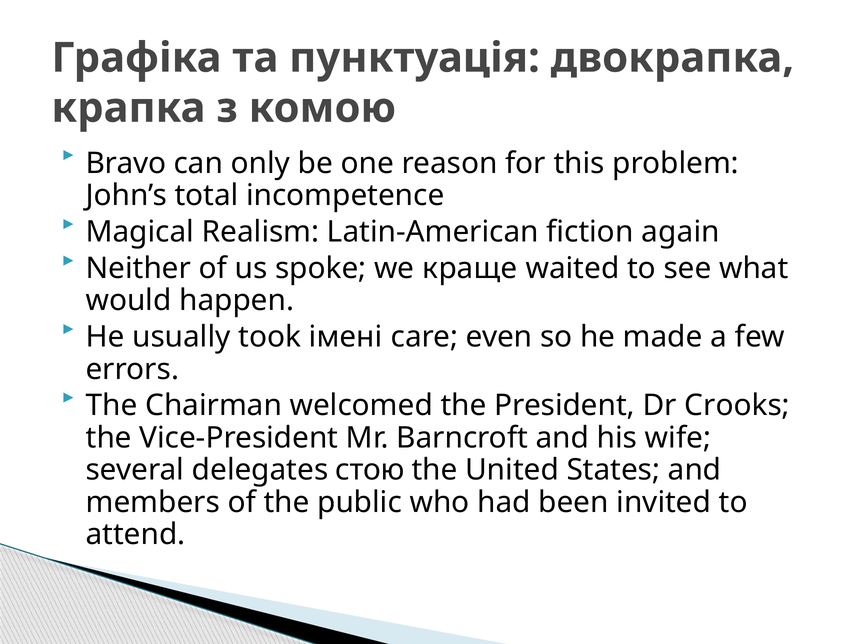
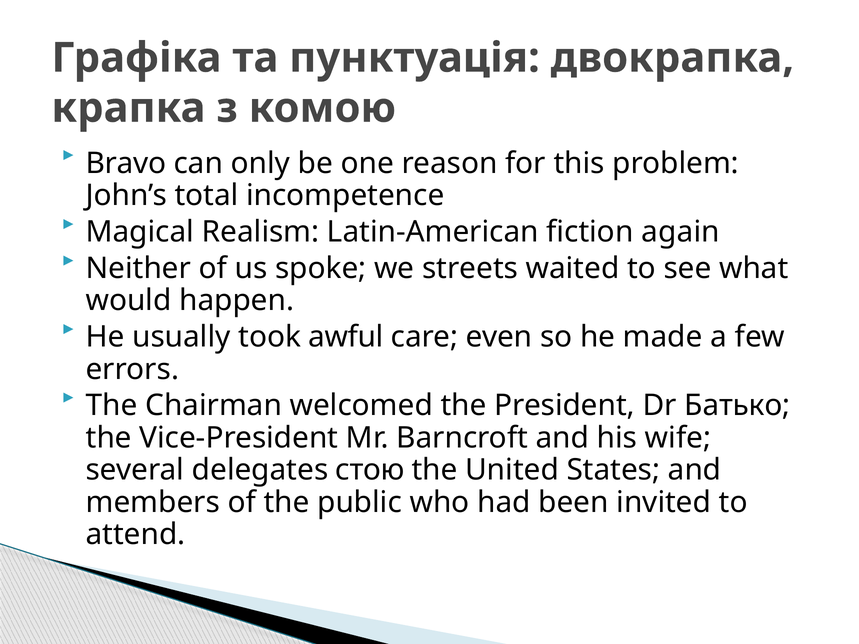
краще: краще -> streets
імені: імені -> awful
Crooks: Crooks -> Батько
